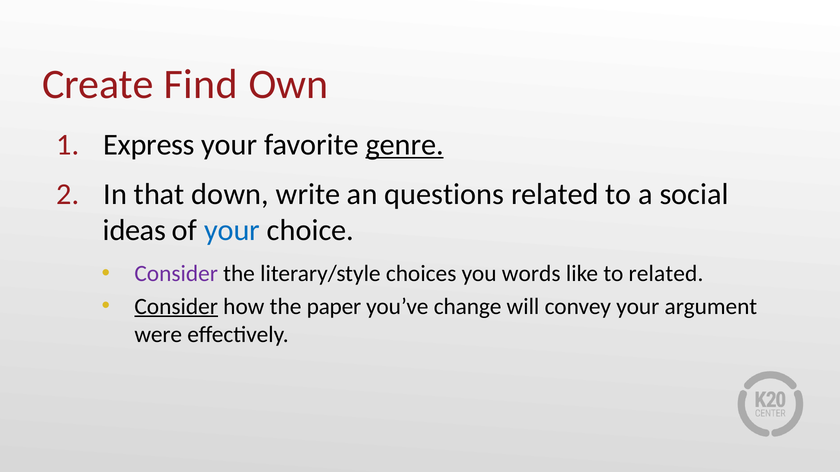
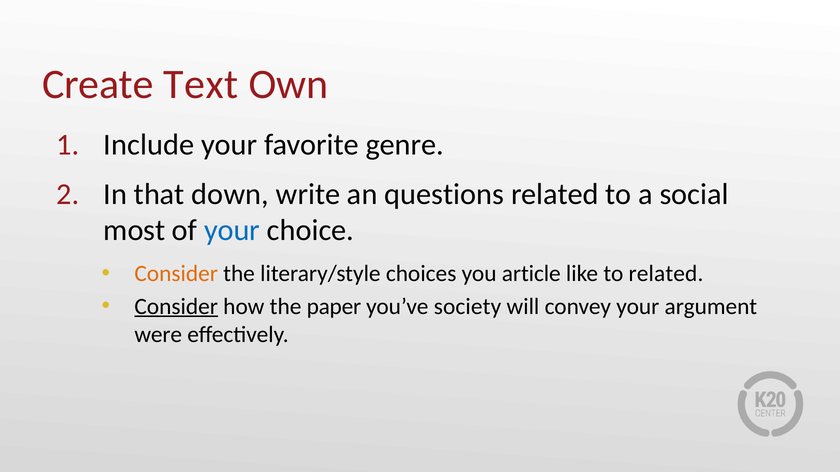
Find: Find -> Text
Express: Express -> Include
genre underline: present -> none
ideas: ideas -> most
Consider at (176, 274) colour: purple -> orange
words: words -> article
change: change -> society
